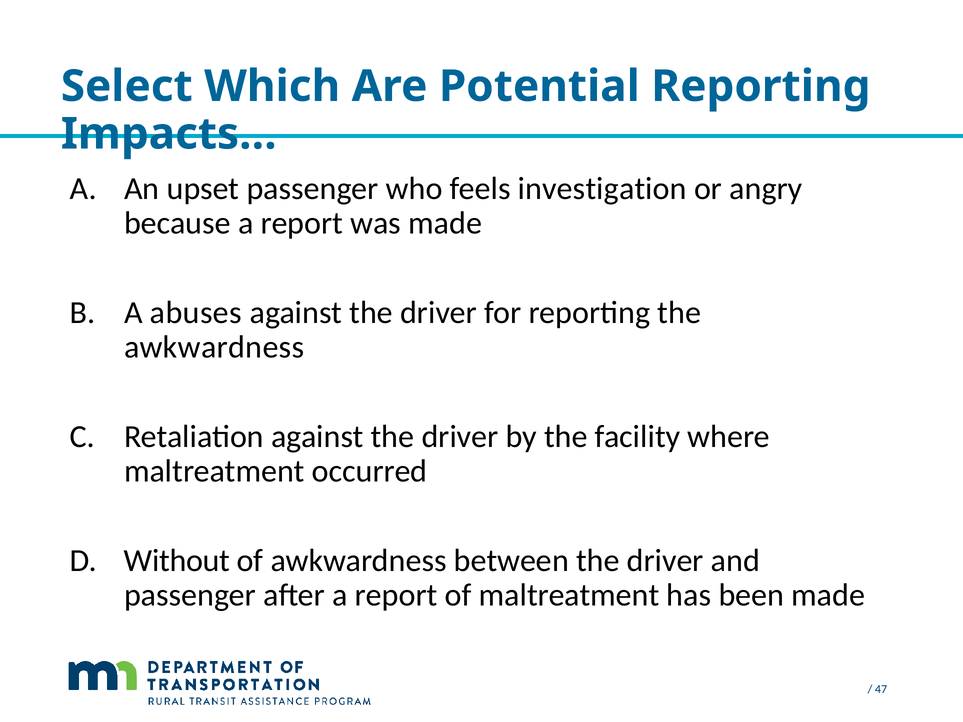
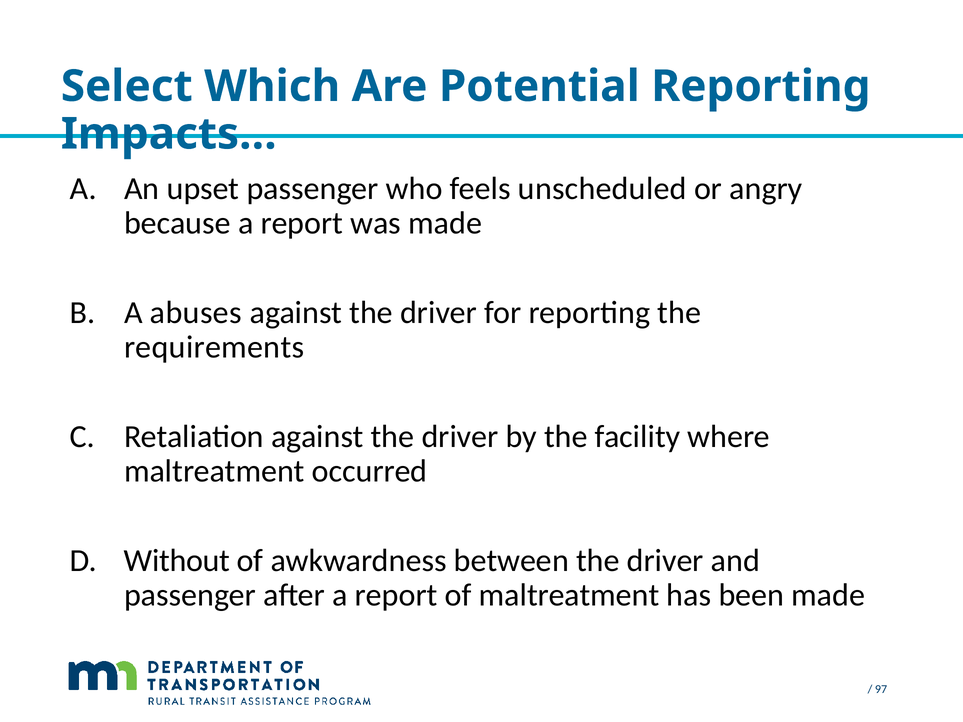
investigation: investigation -> unscheduled
awkwardness at (214, 347): awkwardness -> requirements
47: 47 -> 97
